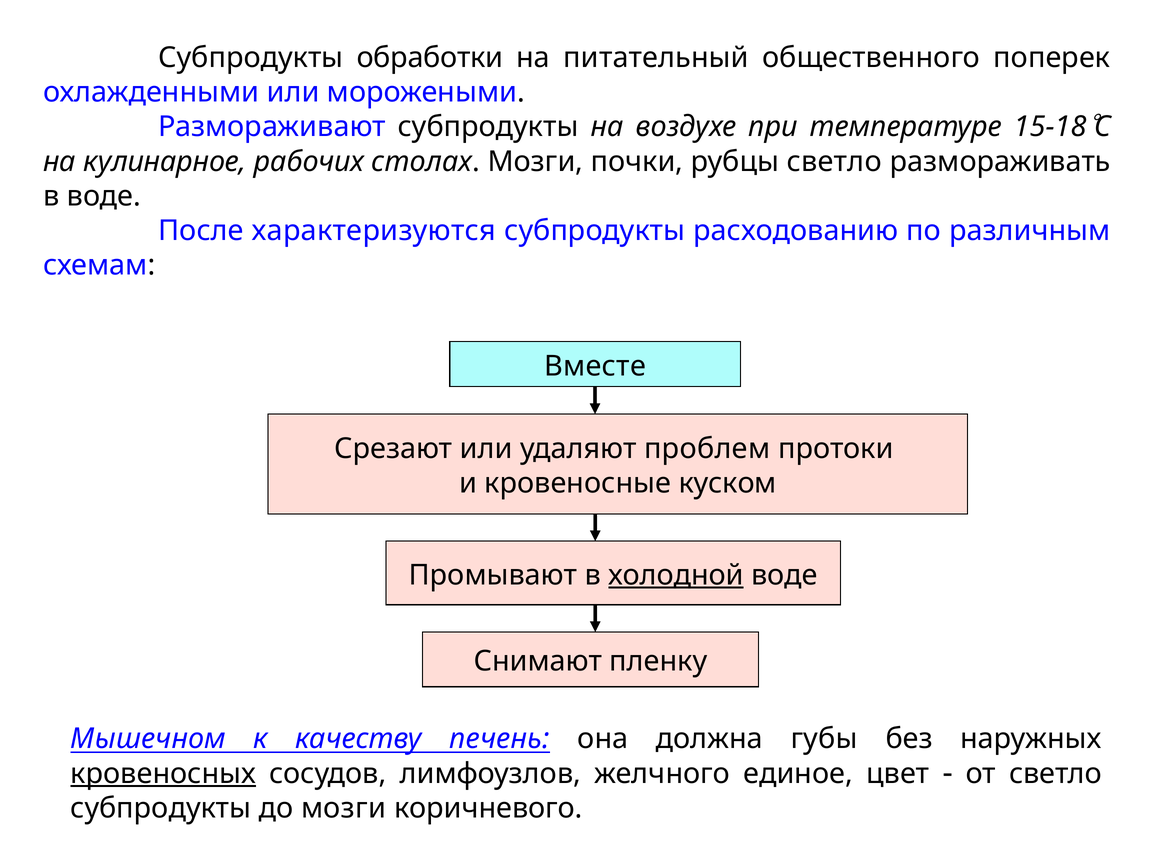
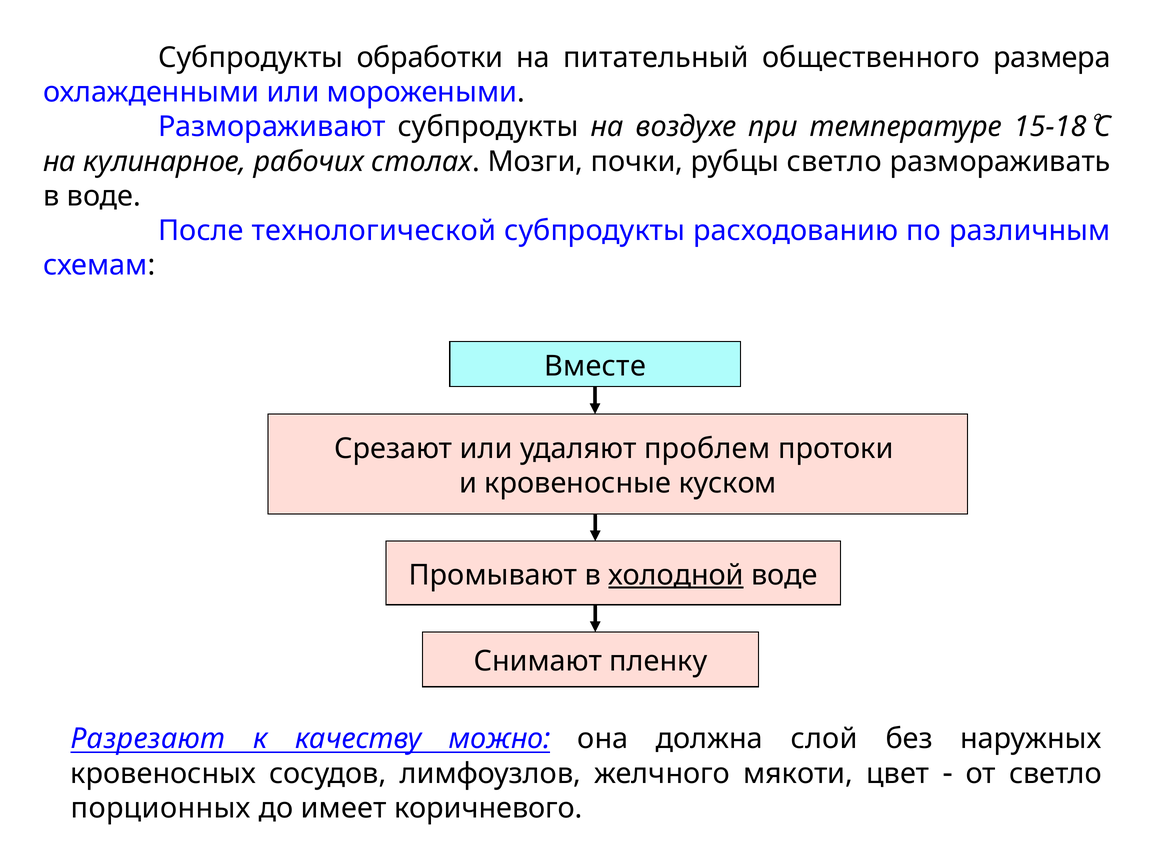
поперек: поперек -> размера
характеризуются: характеризуются -> технологической
Мышечном: Мышечном -> Разрезают
печень: печень -> можно
губы: губы -> слой
кровеносных underline: present -> none
единое: единое -> мякоти
субпродукты at (161, 809): субпродукты -> порционных
до мозги: мозги -> имеет
